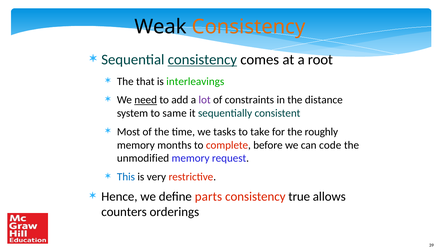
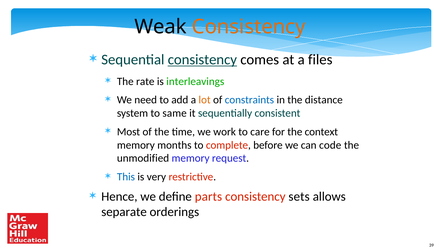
root: root -> files
that: that -> rate
need underline: present -> none
lot colour: purple -> orange
constraints colour: black -> blue
tasks: tasks -> work
take: take -> care
roughly: roughly -> context
true: true -> sets
counters: counters -> separate
